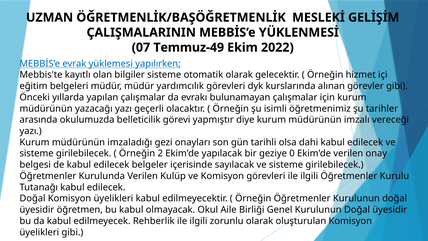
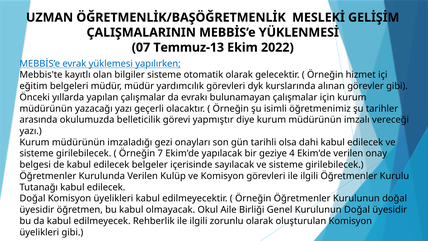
Temmuz-49: Temmuz-49 -> Temmuz-13
2: 2 -> 7
0: 0 -> 4
